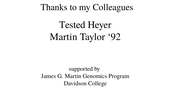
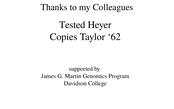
Martin at (64, 37): Martin -> Copies
92: 92 -> 62
